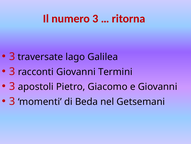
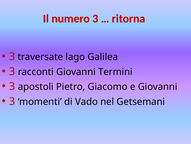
Beda: Beda -> Vado
